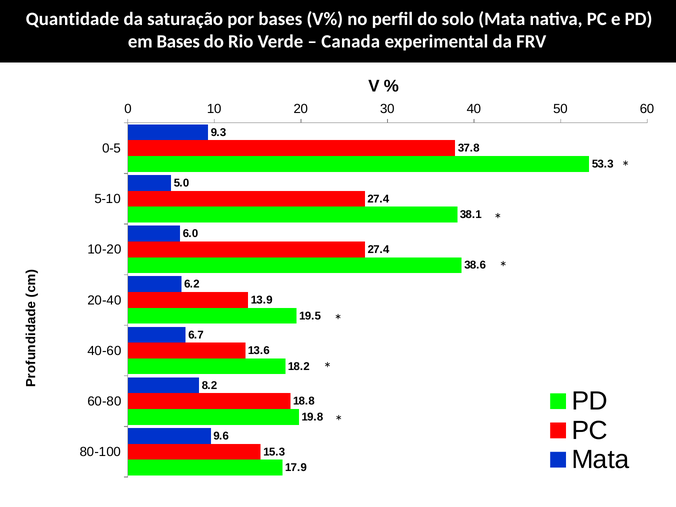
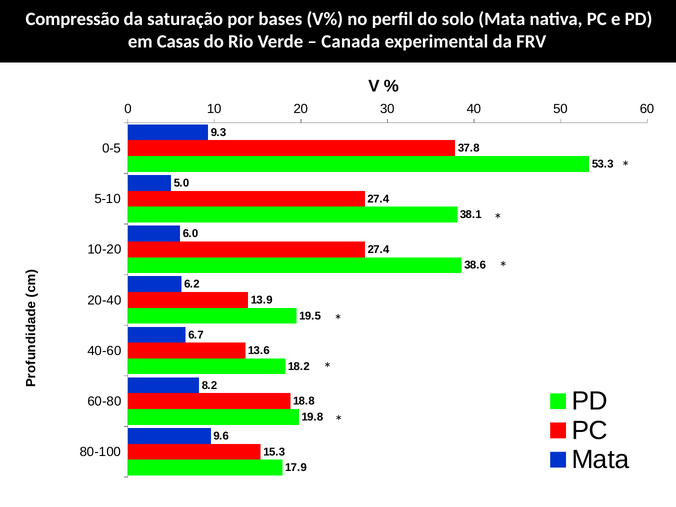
Quantidade: Quantidade -> Compressão
em Bases: Bases -> Casas
